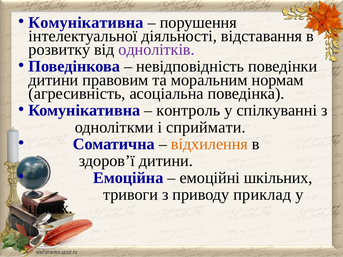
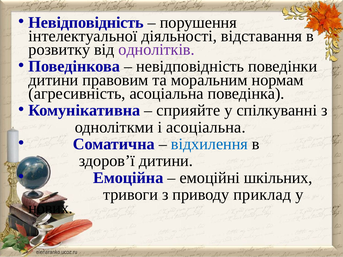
Комунікативна at (86, 22): Комунікативна -> Невідповідність
контроль: контроль -> сприяйте
і сприймати: сприймати -> асоціальна
відхилення colour: orange -> blue
